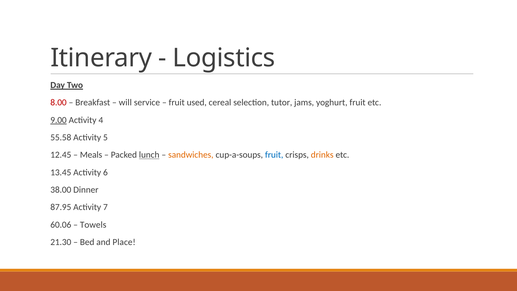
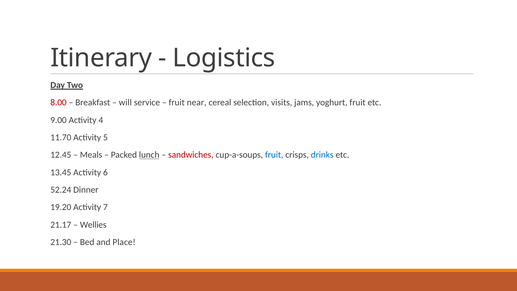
used: used -> near
tutor: tutor -> visits
9.00 underline: present -> none
55.58: 55.58 -> 11.70
sandwiches colour: orange -> red
drinks colour: orange -> blue
38.00: 38.00 -> 52.24
87.95: 87.95 -> 19.20
60.06: 60.06 -> 21.17
Towels: Towels -> Wellies
